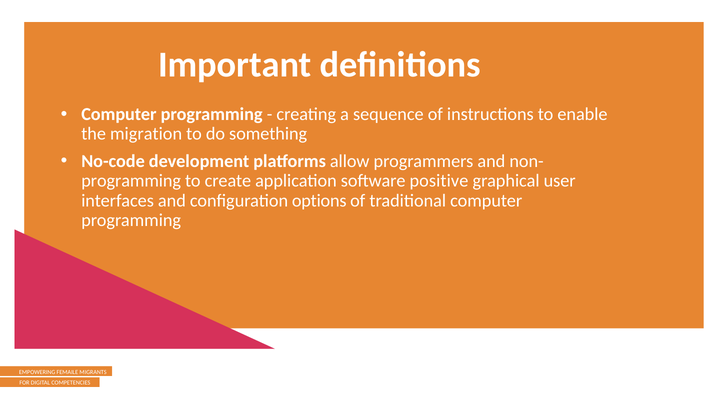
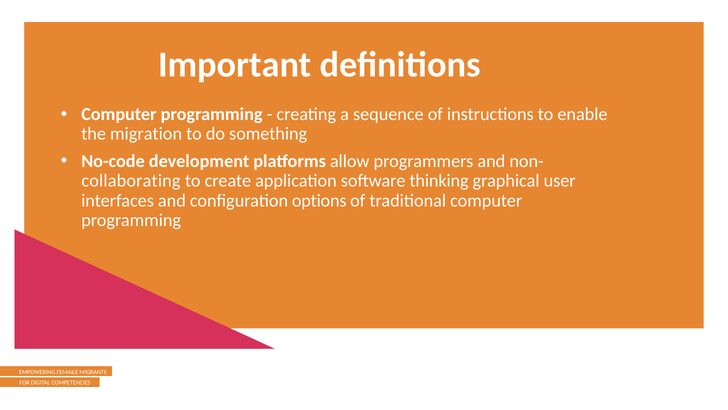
programming at (131, 181): programming -> collaborating
positive: positive -> thinking
